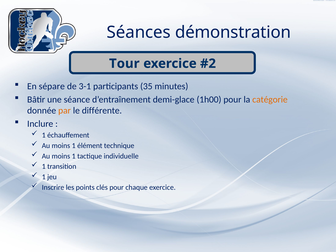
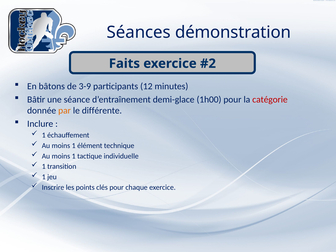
Tour: Tour -> Faits
sépare: sépare -> bâtons
3-1: 3-1 -> 3-9
35: 35 -> 12
catégorie colour: orange -> red
